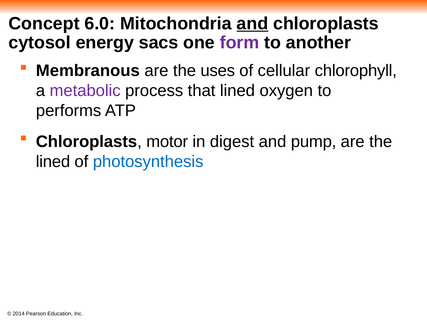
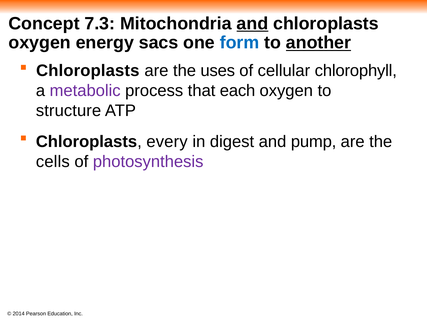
6.0: 6.0 -> 7.3
cytosol at (40, 43): cytosol -> oxygen
form colour: purple -> blue
another underline: none -> present
Membranous at (88, 71): Membranous -> Chloroplasts
that lined: lined -> each
performs: performs -> structure
motor: motor -> every
lined at (53, 161): lined -> cells
photosynthesis colour: blue -> purple
